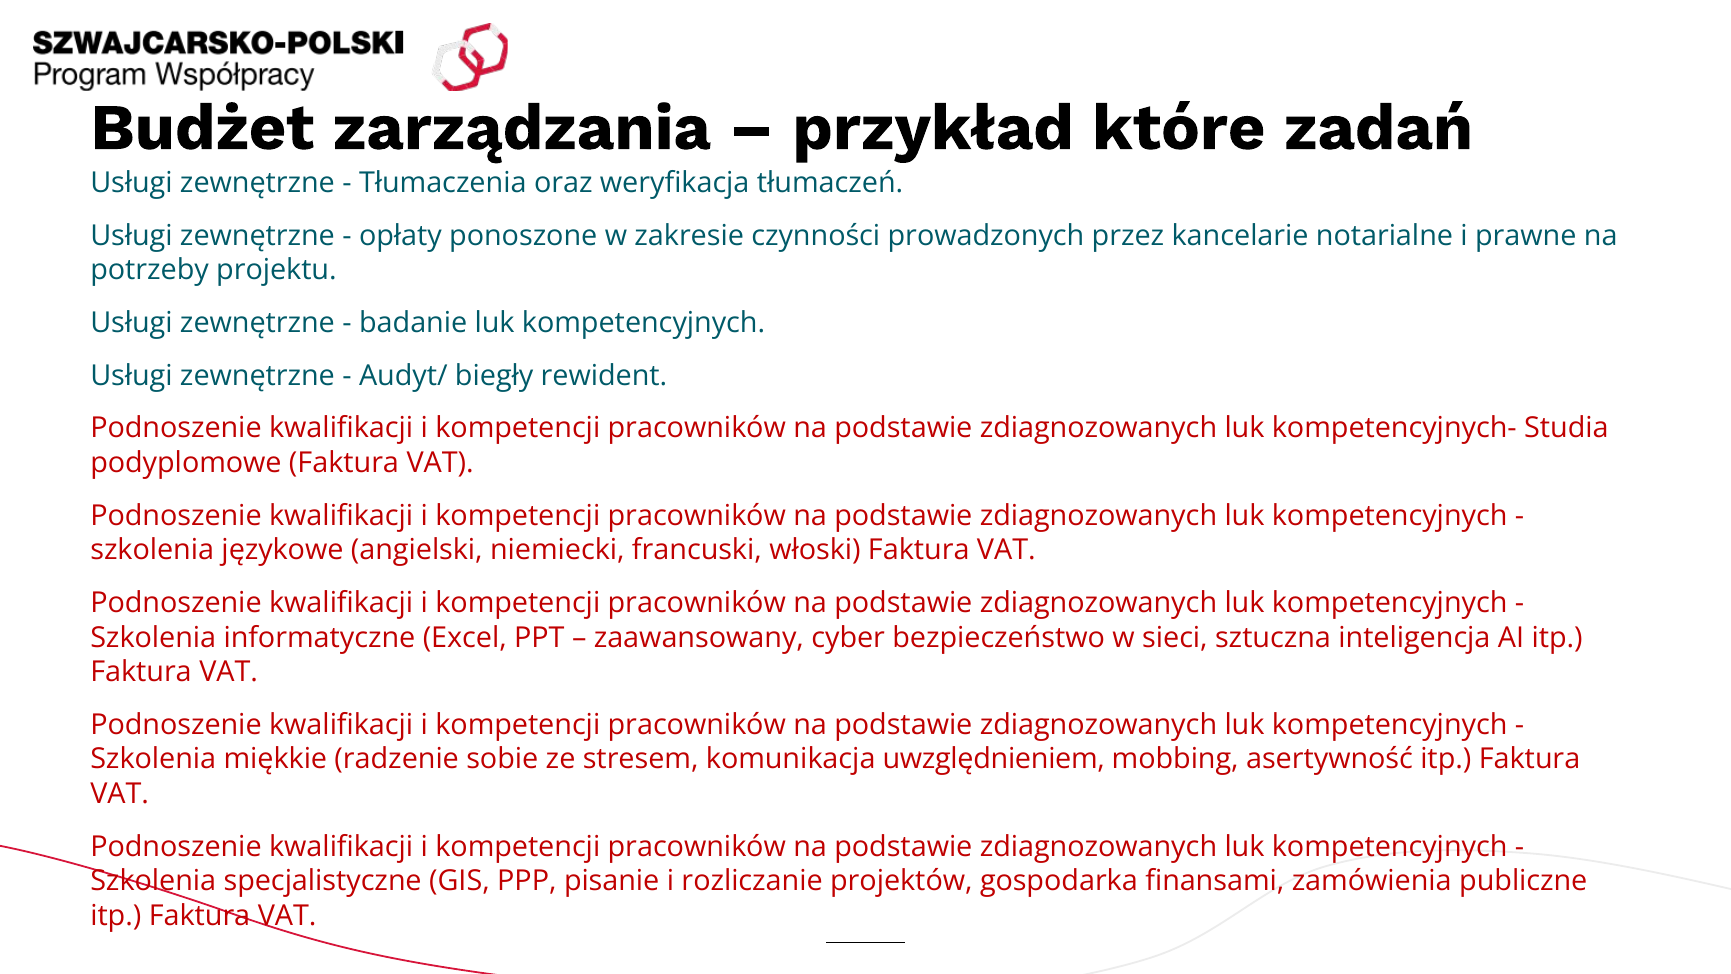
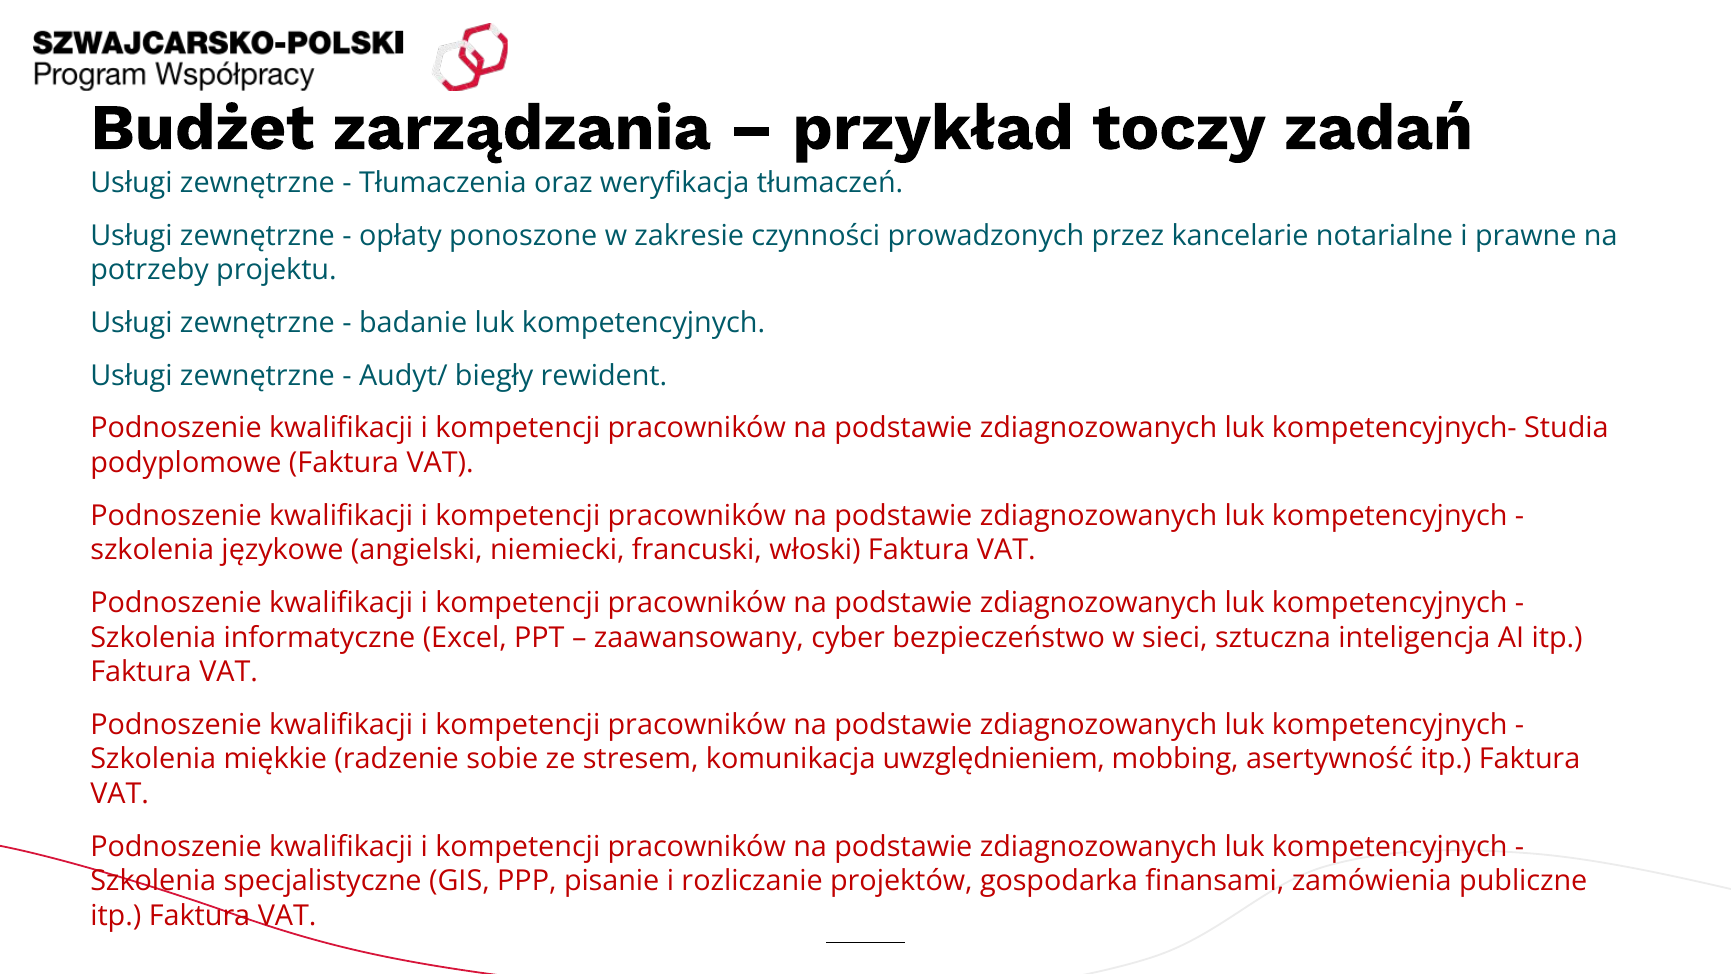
które: które -> toczy
